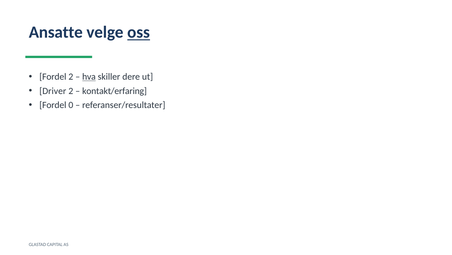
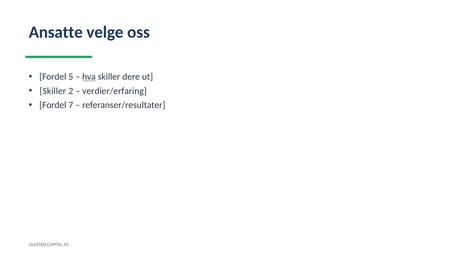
oss underline: present -> none
Fordel 2: 2 -> 5
Driver at (53, 91): Driver -> Skiller
kontakt/erfaring: kontakt/erfaring -> verdier/erfaring
0: 0 -> 7
